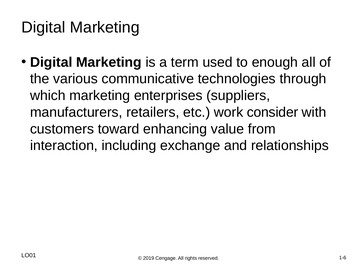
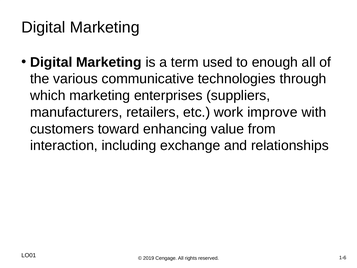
consider: consider -> improve
